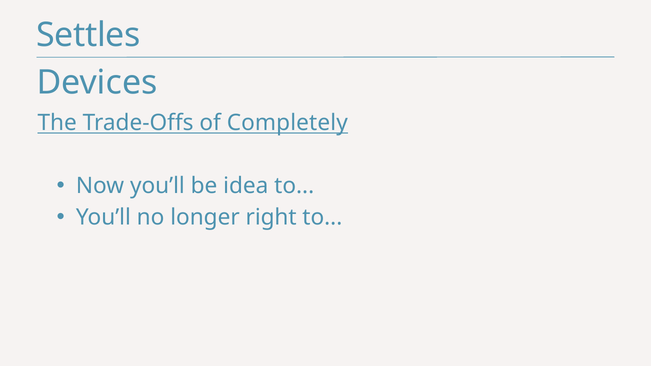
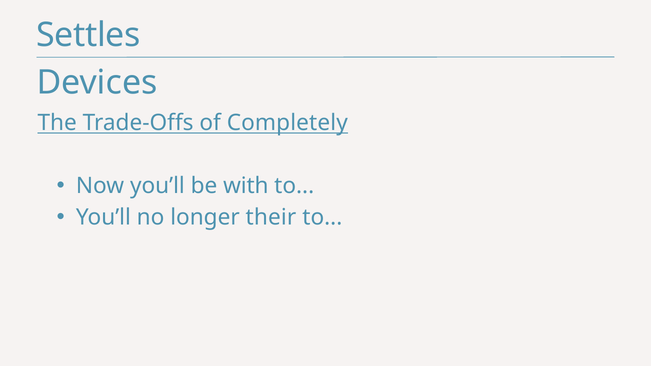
idea: idea -> with
right: right -> their
